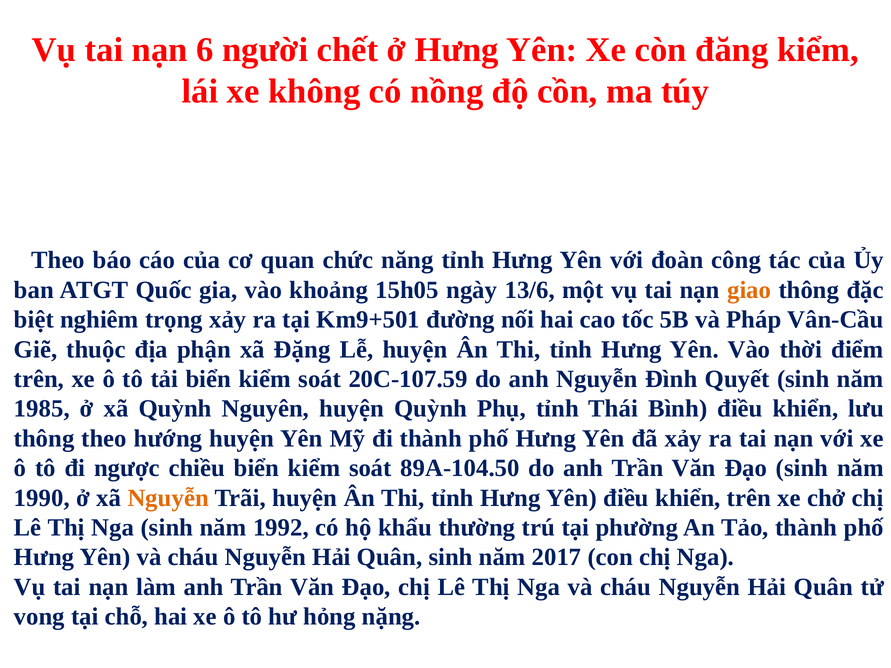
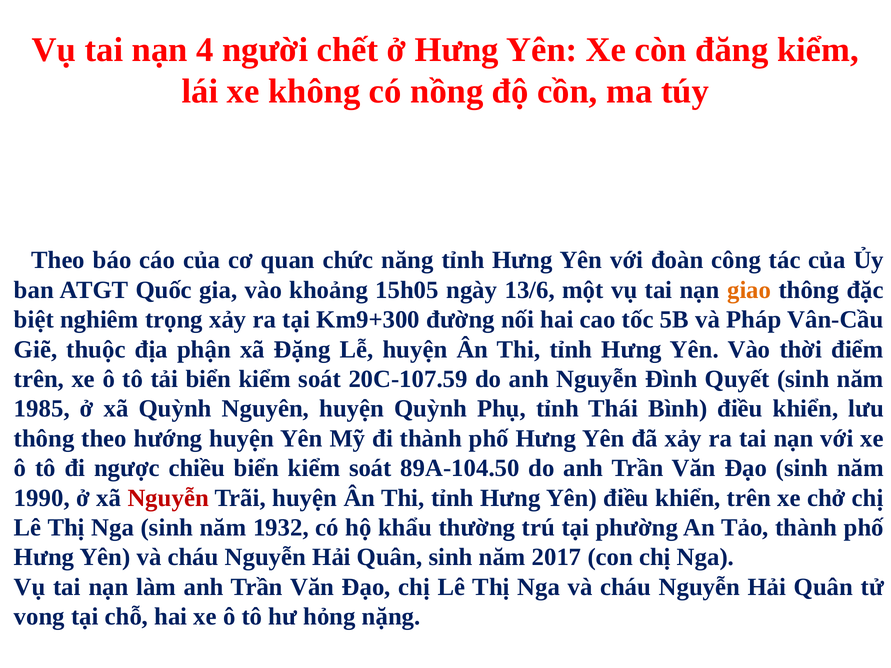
6: 6 -> 4
Km9+501: Km9+501 -> Km9+300
Nguyễn at (168, 498) colour: orange -> red
1992: 1992 -> 1932
